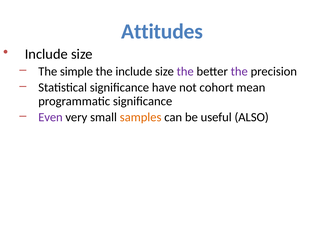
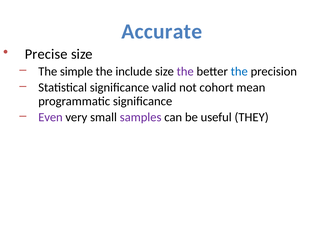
Attitudes: Attitudes -> Accurate
Include at (46, 54): Include -> Precise
the at (239, 71) colour: purple -> blue
have: have -> valid
samples colour: orange -> purple
ALSO: ALSO -> THEY
